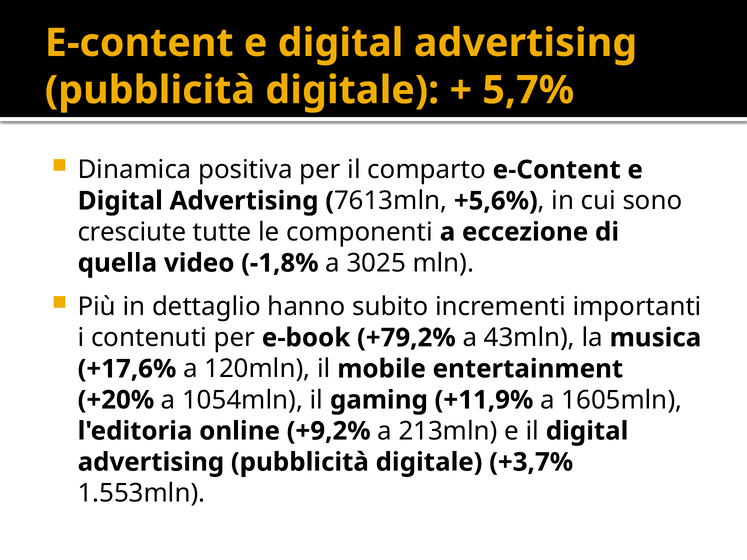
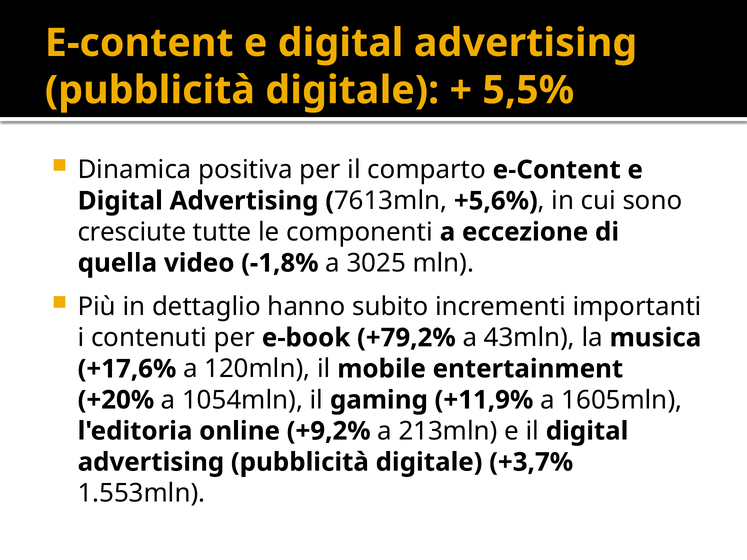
5,7%: 5,7% -> 5,5%
